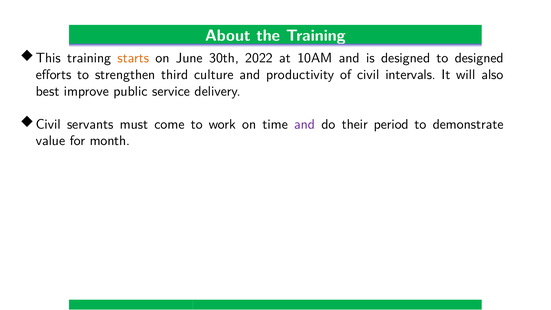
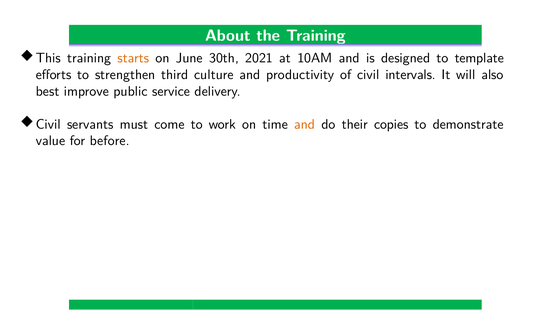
2022: 2022 -> 2021
to designed: designed -> template
and at (305, 124) colour: purple -> orange
period: period -> copies
month: month -> before
